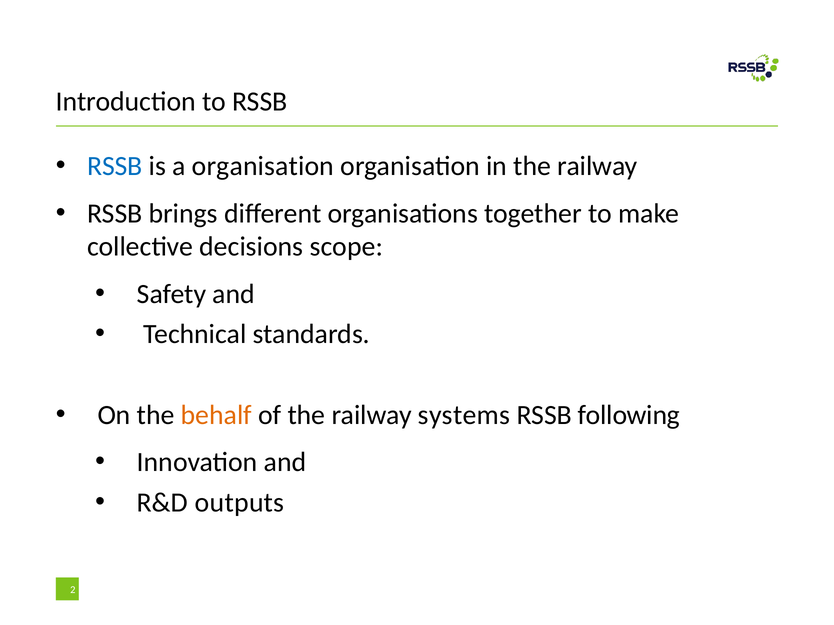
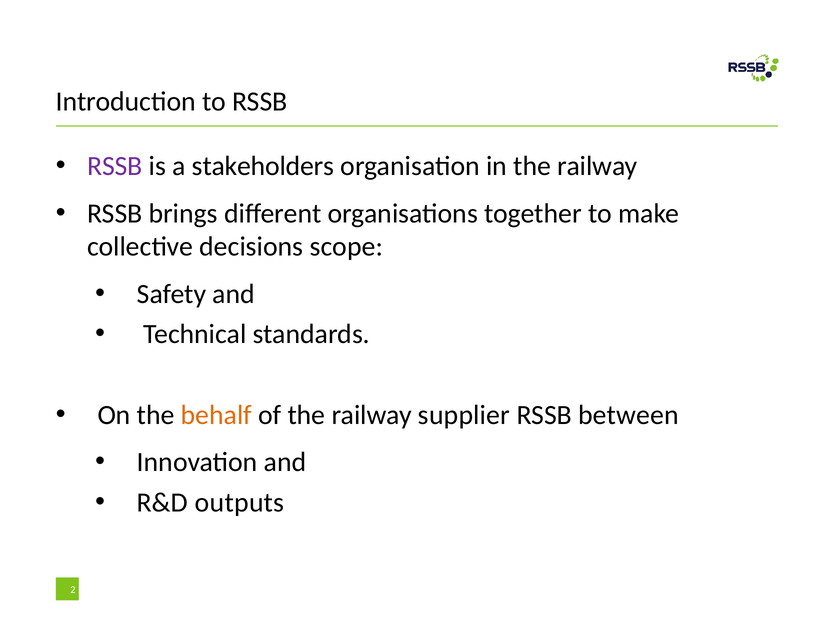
RSSB at (115, 166) colour: blue -> purple
a organisation: organisation -> stakeholders
systems: systems -> supplier
following: following -> between
